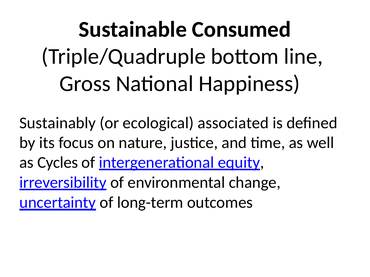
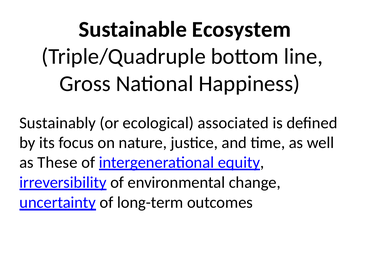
Consumed: Consumed -> Ecosystem
Cycles: Cycles -> These
